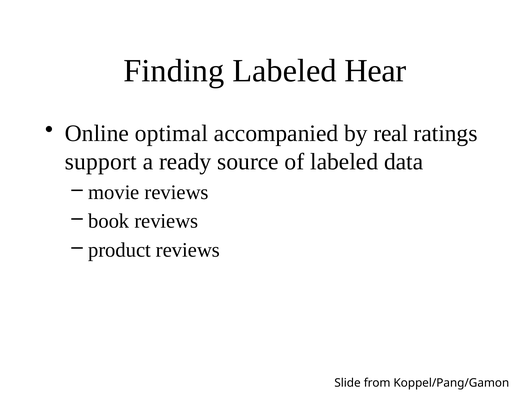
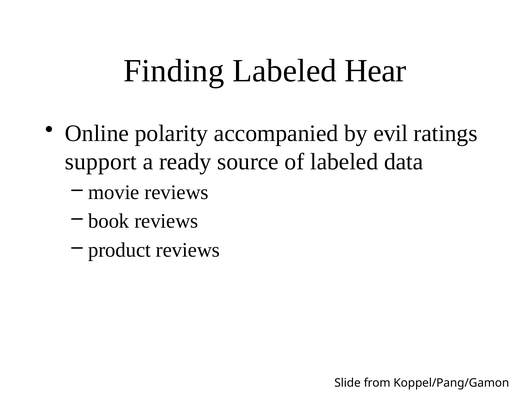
optimal: optimal -> polarity
real: real -> evil
